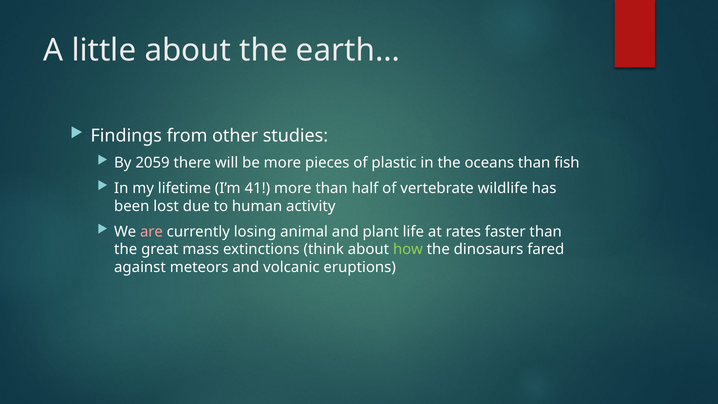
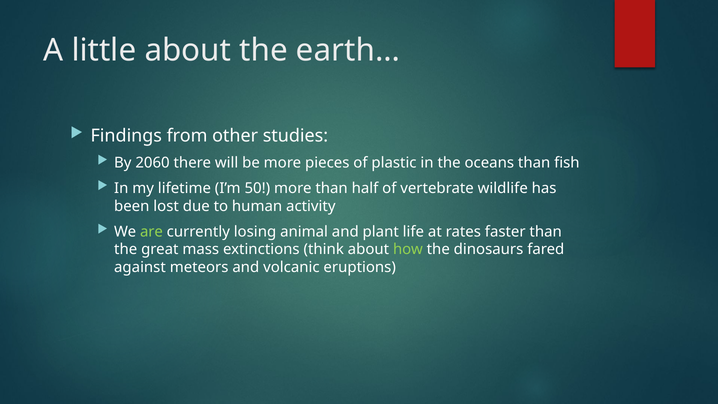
2059: 2059 -> 2060
41: 41 -> 50
are colour: pink -> light green
